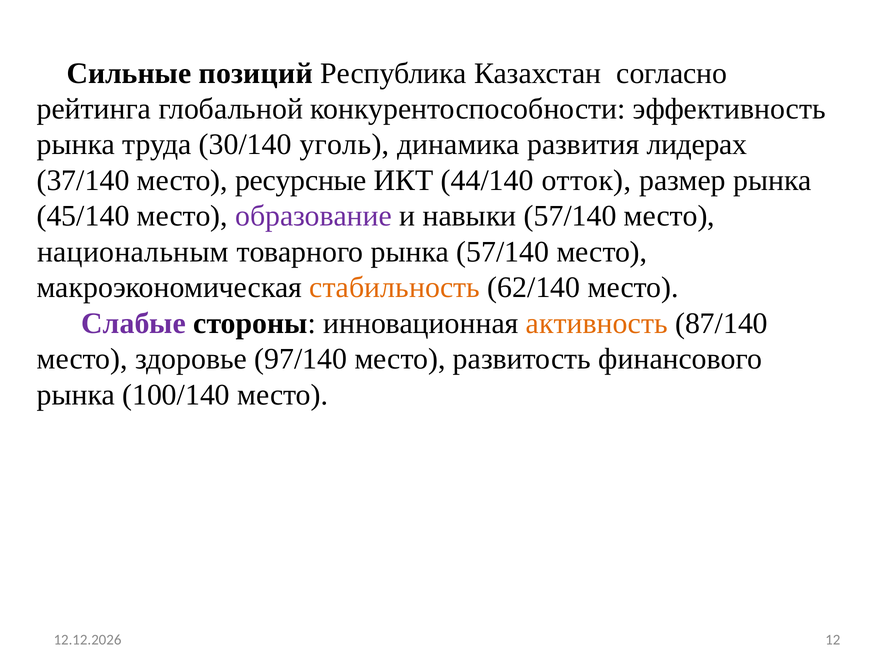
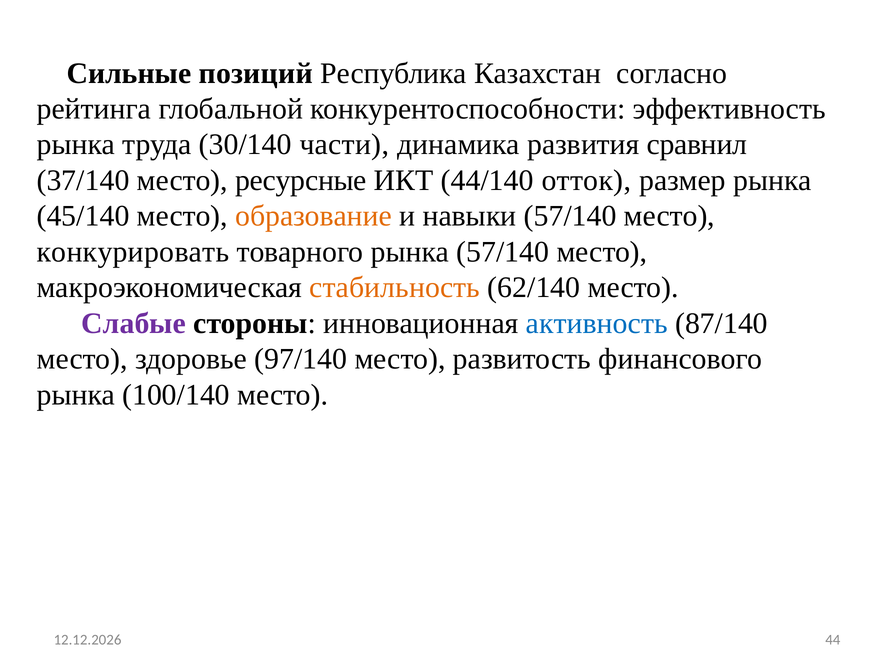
уголь: уголь -> части
лидерах: лидерах -> сравнил
образование colour: purple -> orange
национальным: национальным -> конкурировать
активность colour: orange -> blue
12: 12 -> 44
